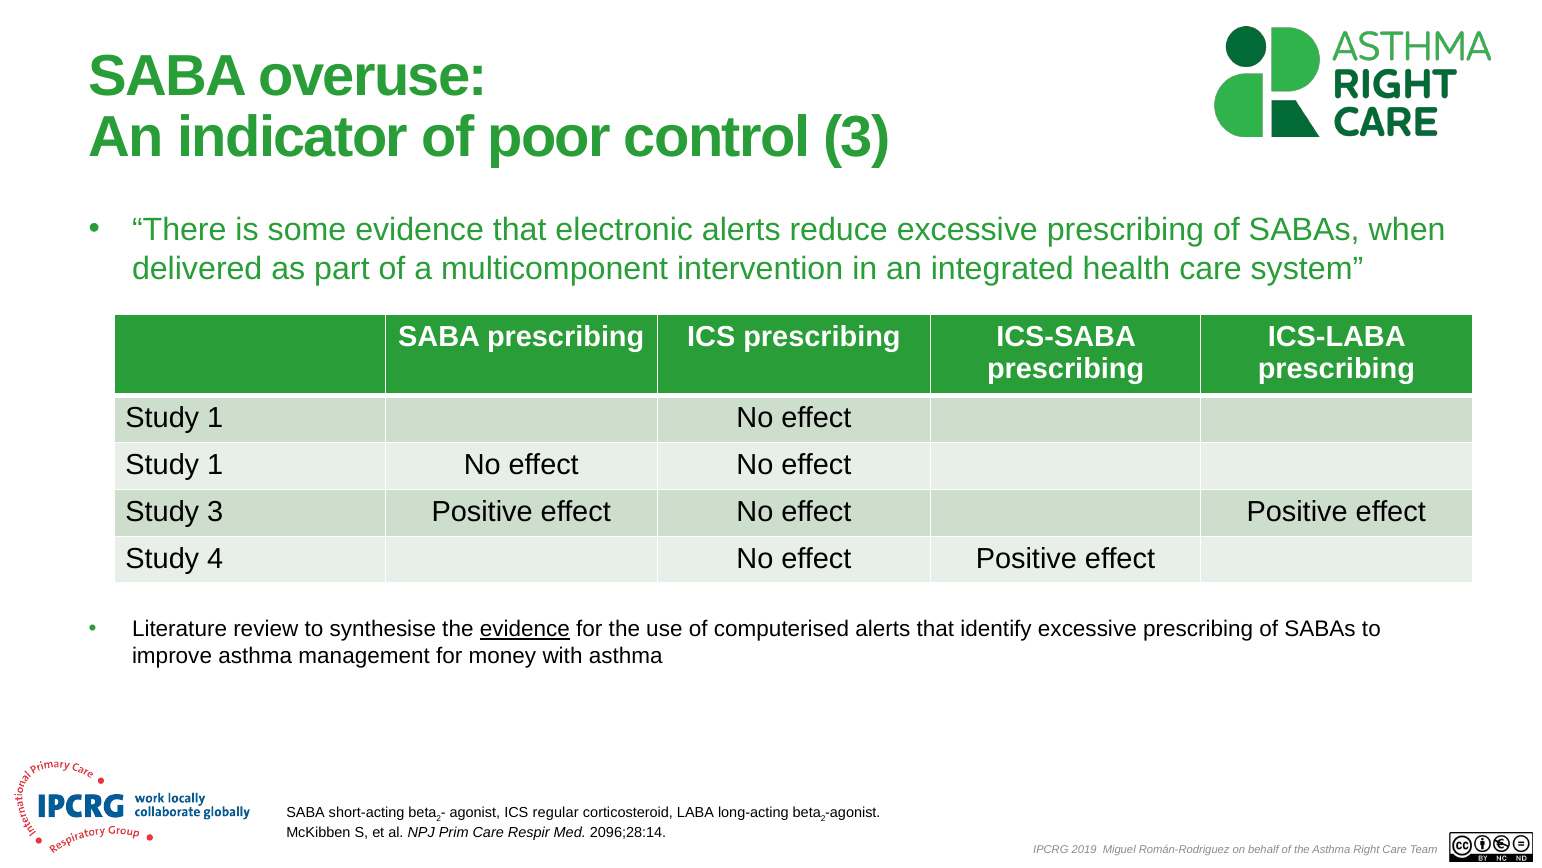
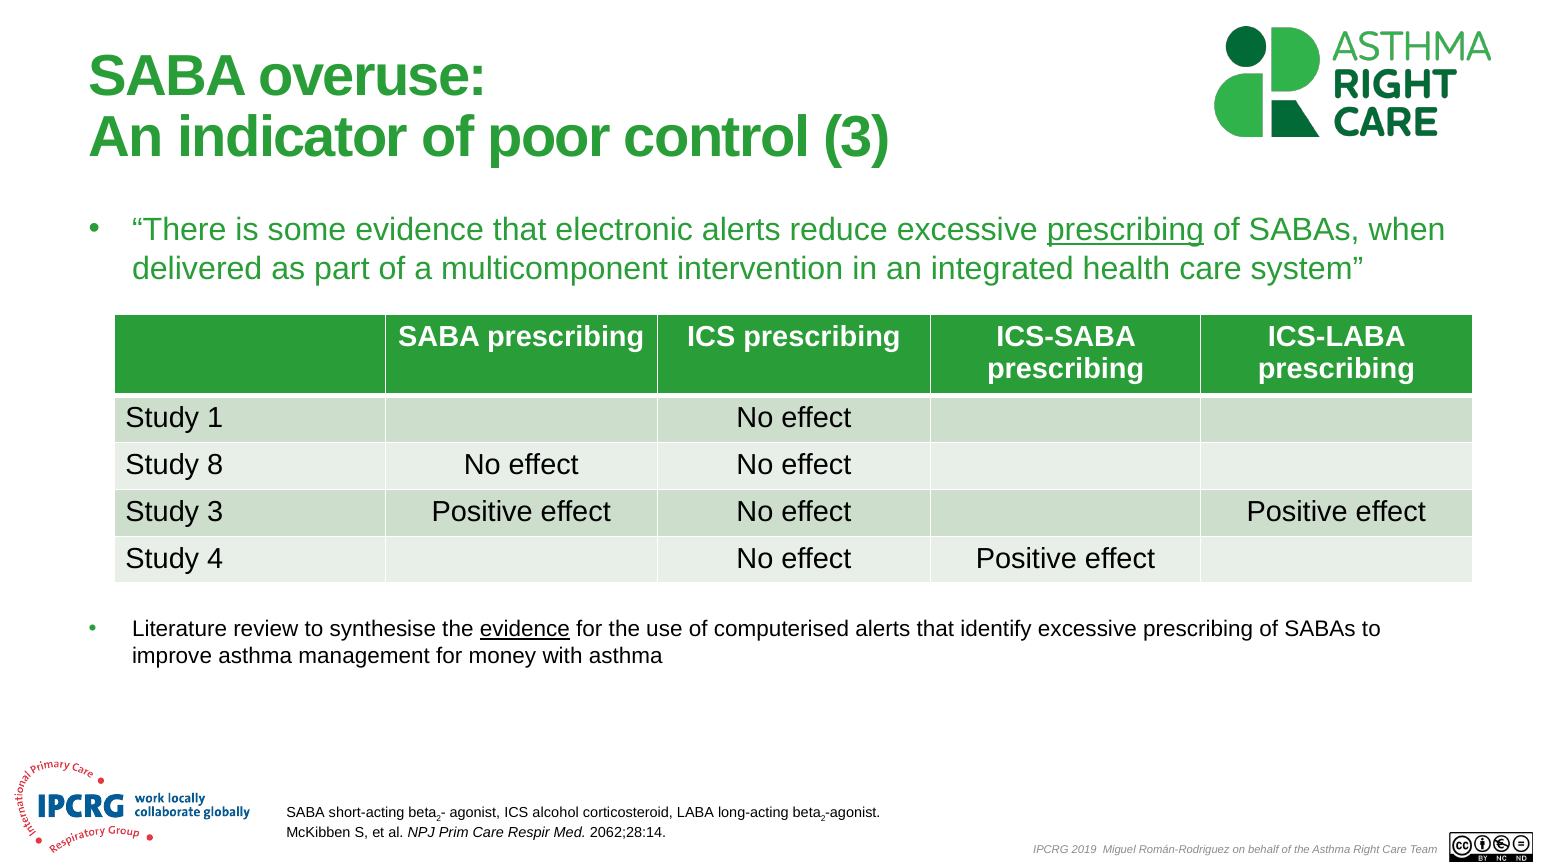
prescribing at (1125, 230) underline: none -> present
1 at (215, 464): 1 -> 8
regular: regular -> alcohol
2096;28:14: 2096;28:14 -> 2062;28:14
